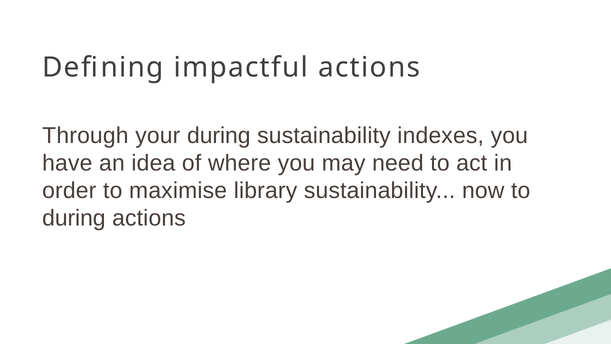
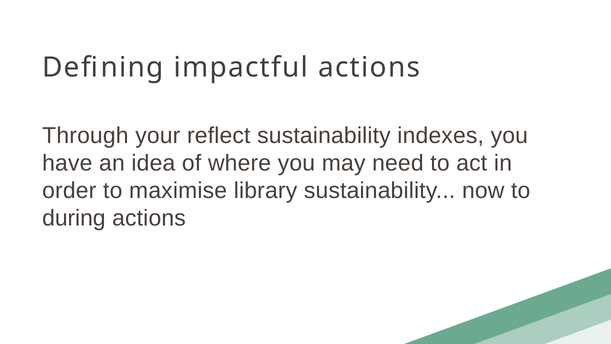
your during: during -> reflect
